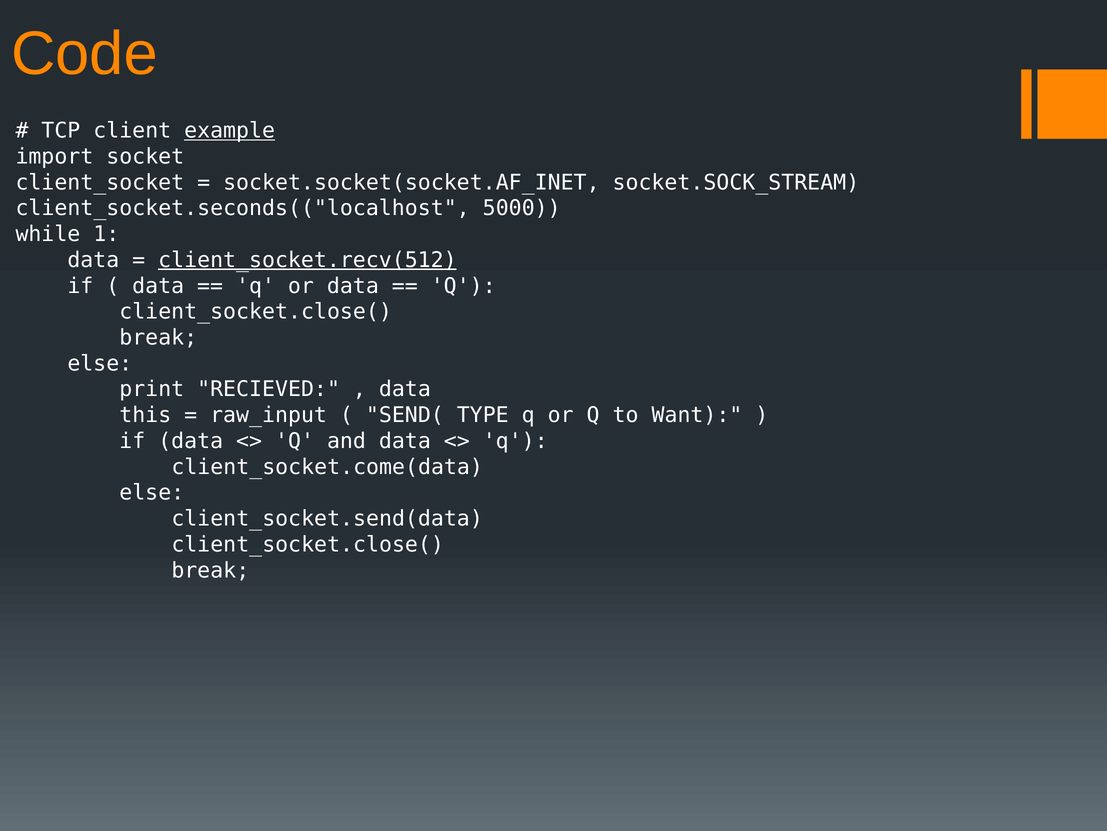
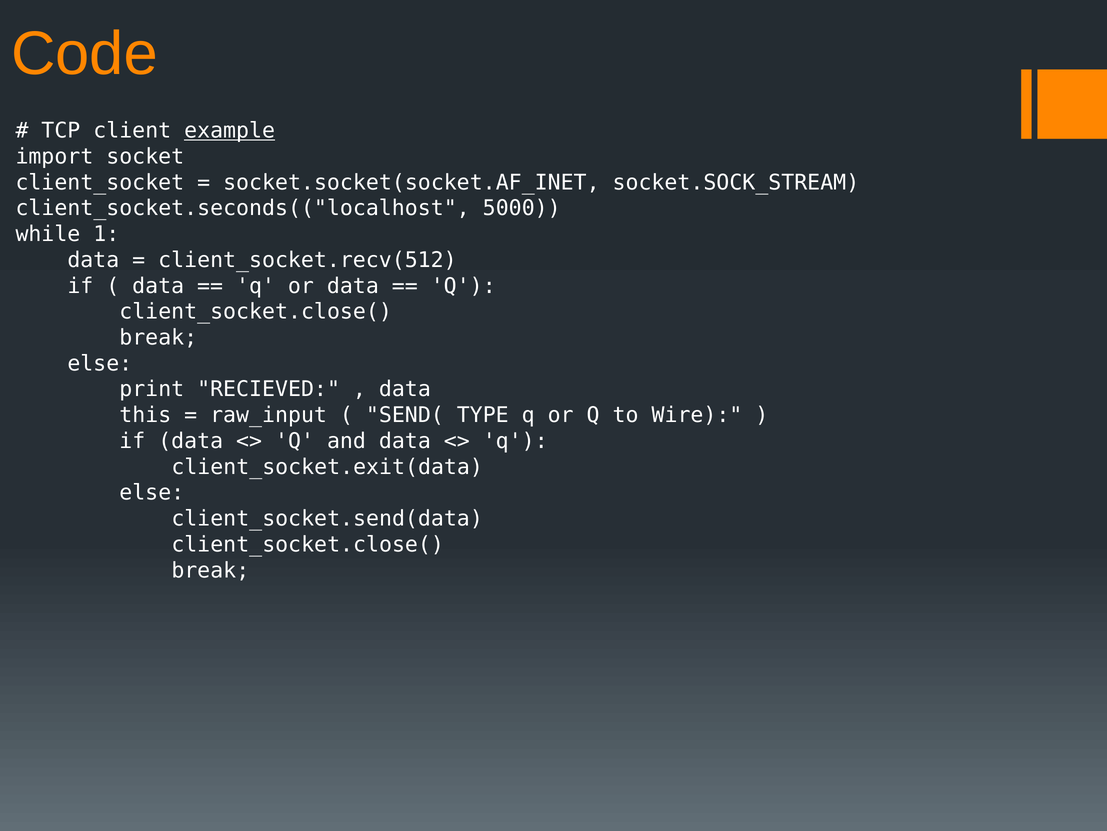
client_socket.recv(512 underline: present -> none
Want: Want -> Wire
client_socket.come(data: client_socket.come(data -> client_socket.exit(data
